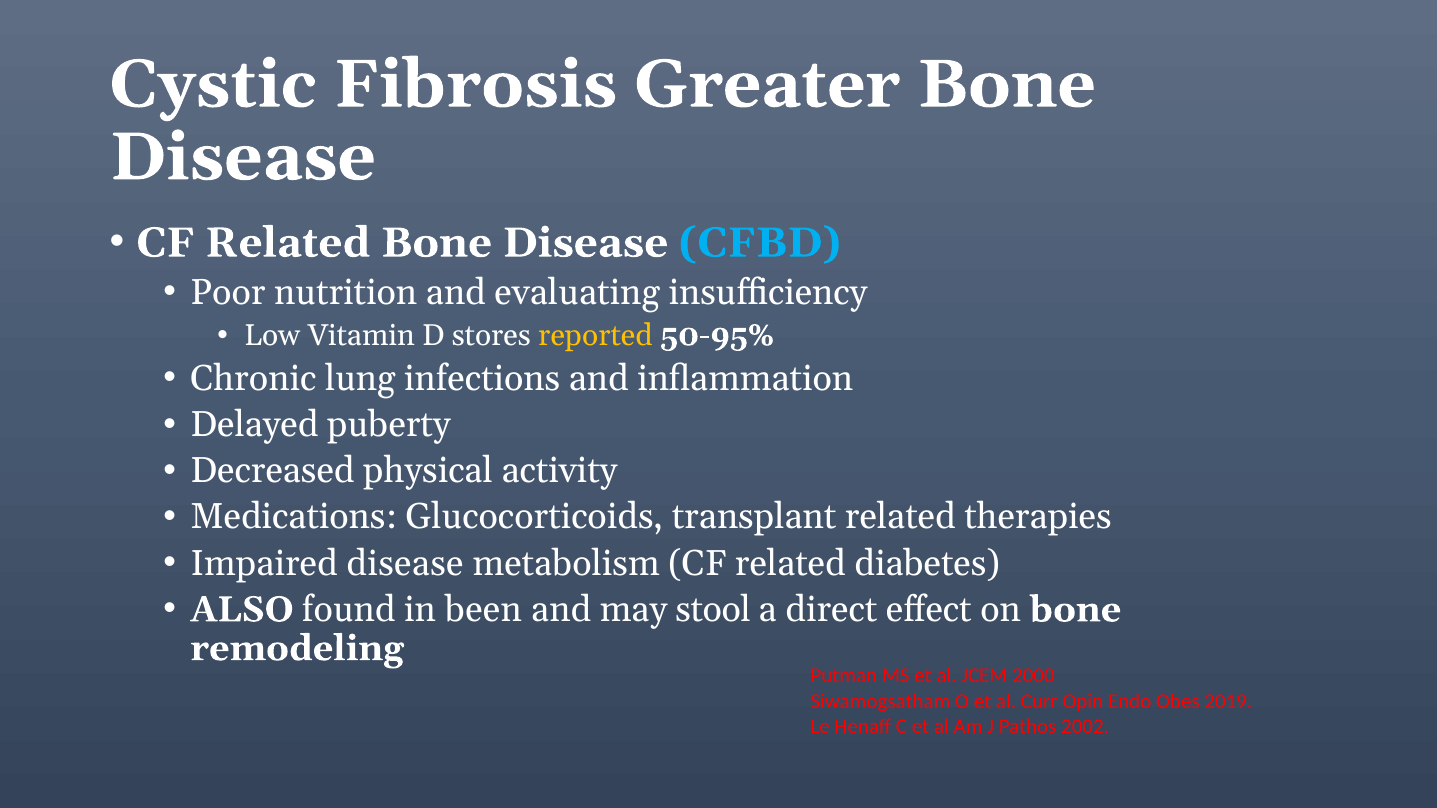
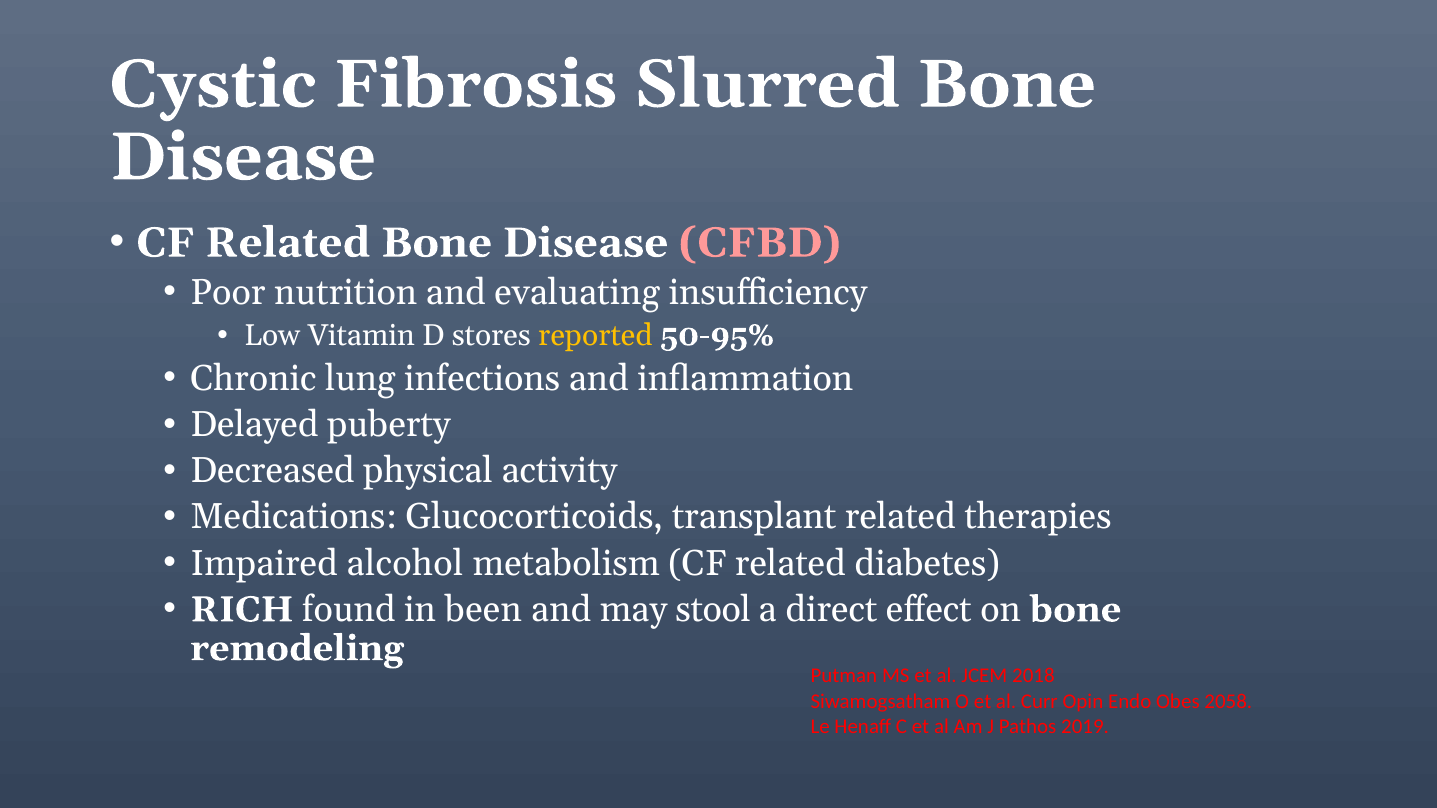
Greater: Greater -> Slurred
CFBD colour: light blue -> pink
Impaired disease: disease -> alcohol
ALSO: ALSO -> RICH
2000: 2000 -> 2018
2019: 2019 -> 2058
2002: 2002 -> 2019
